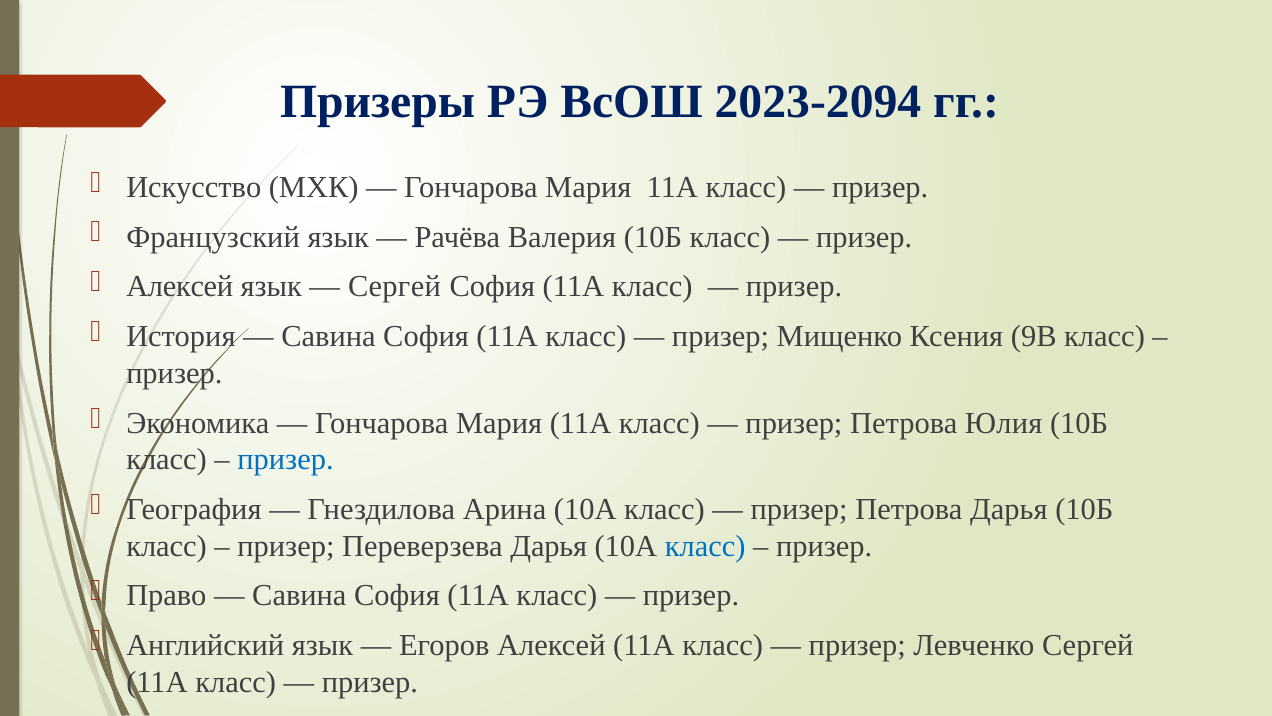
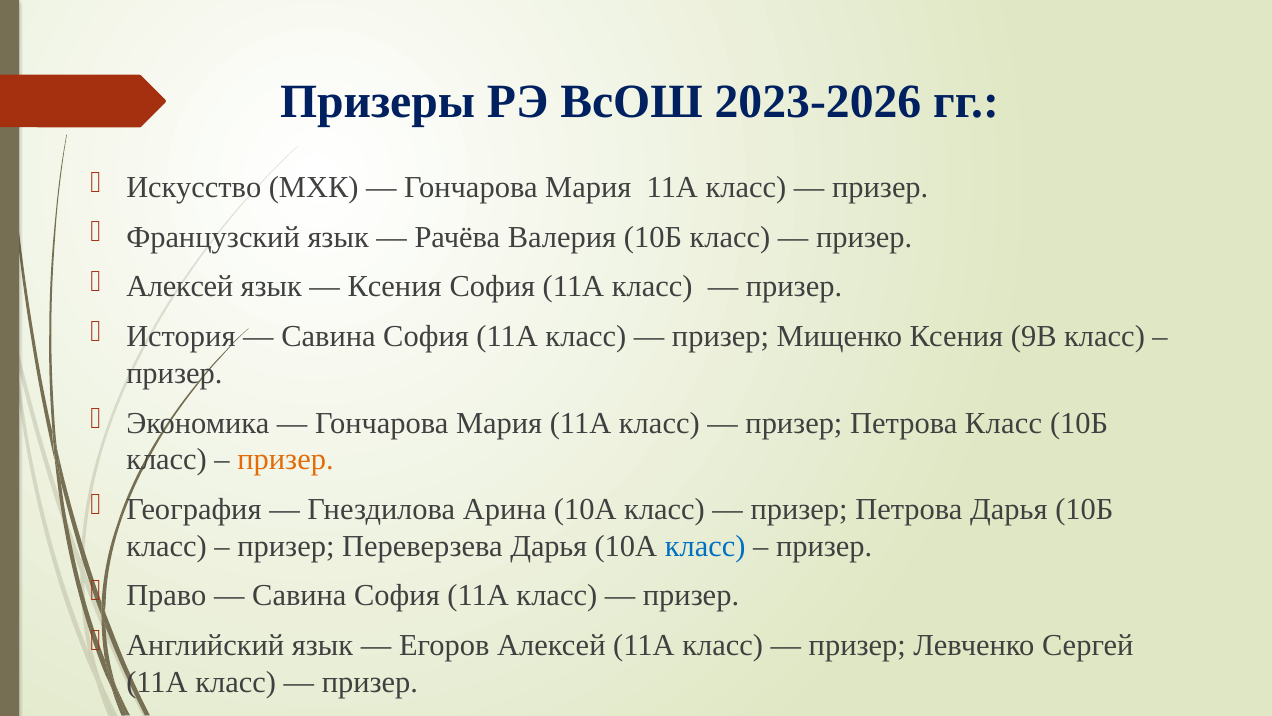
2023-2094: 2023-2094 -> 2023-2026
Сергей at (394, 287): Сергей -> Ксения
Петрова Юлия: Юлия -> Класс
призер at (285, 459) colour: blue -> orange
